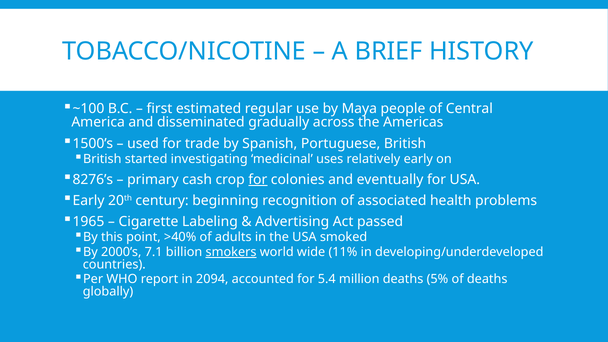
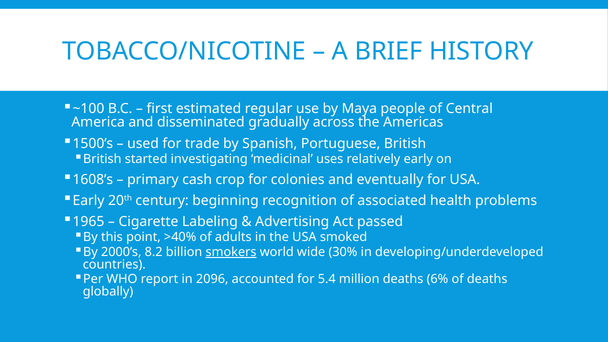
8276’s: 8276’s -> 1608’s
for at (258, 179) underline: present -> none
7.1: 7.1 -> 8.2
11%: 11% -> 30%
2094: 2094 -> 2096
5%: 5% -> 6%
